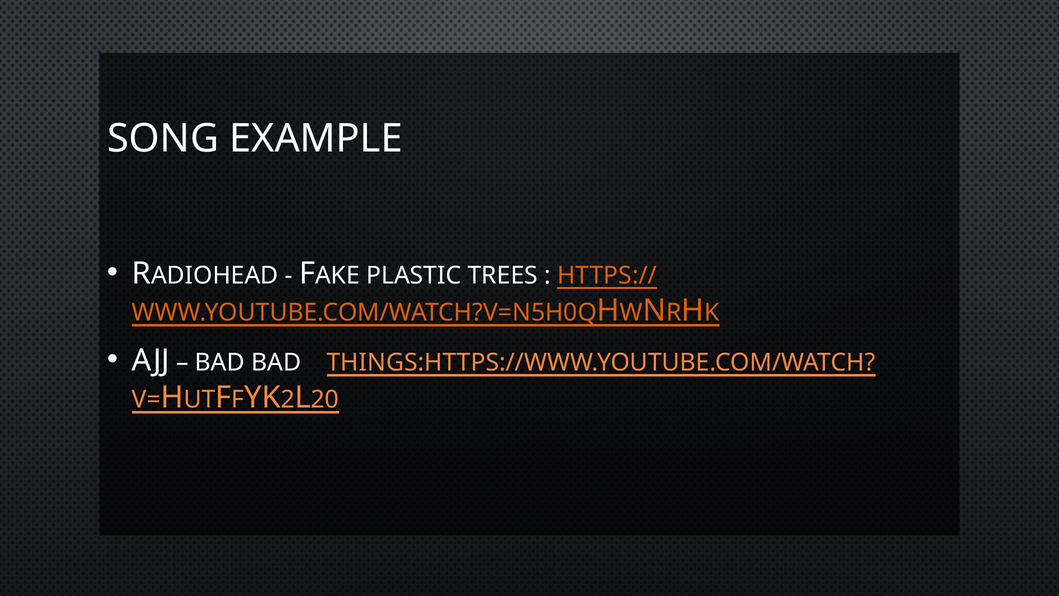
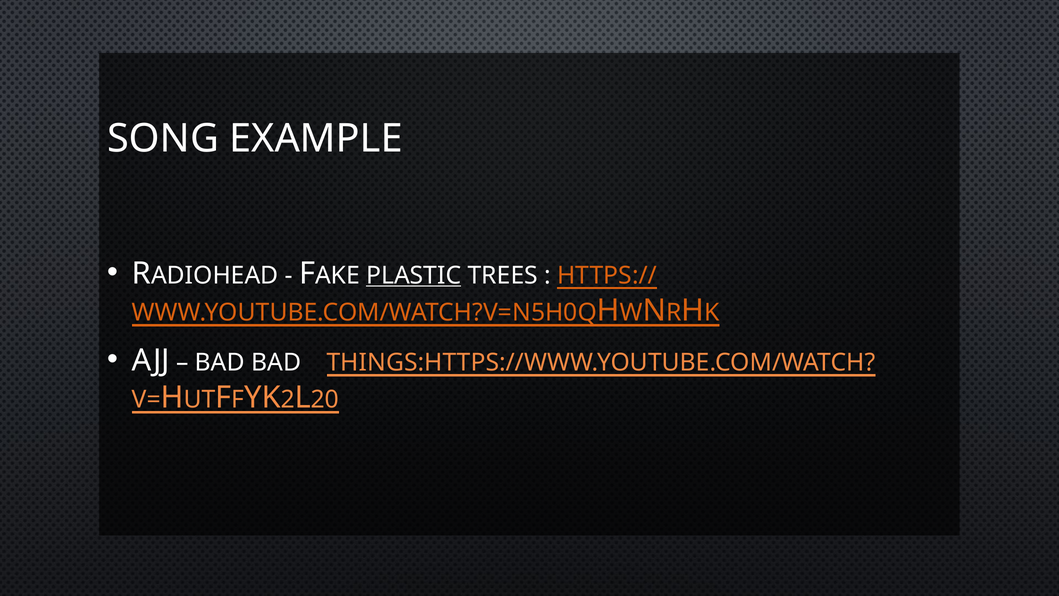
PLASTIC underline: none -> present
